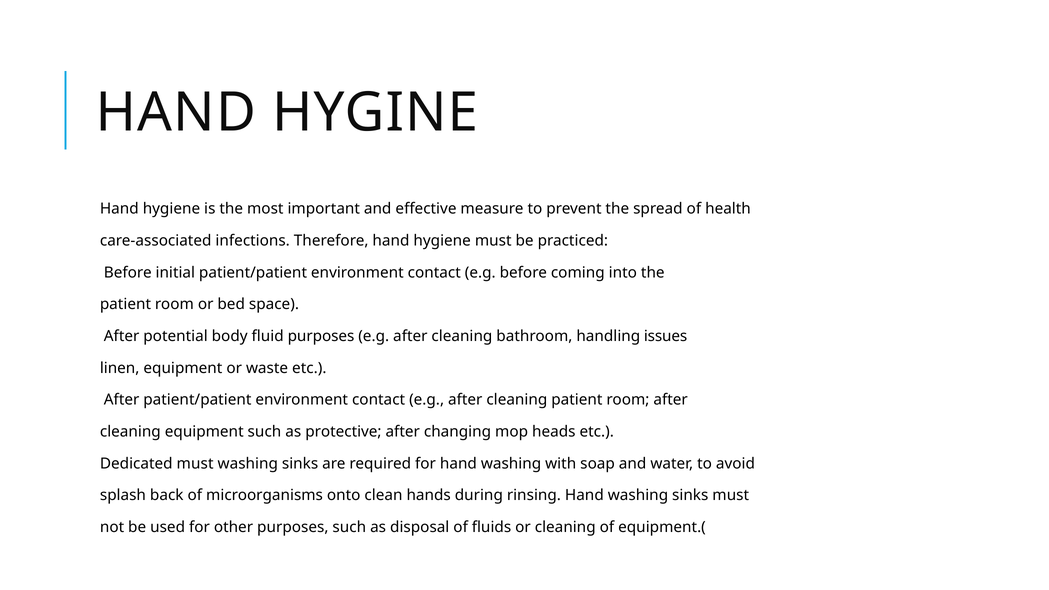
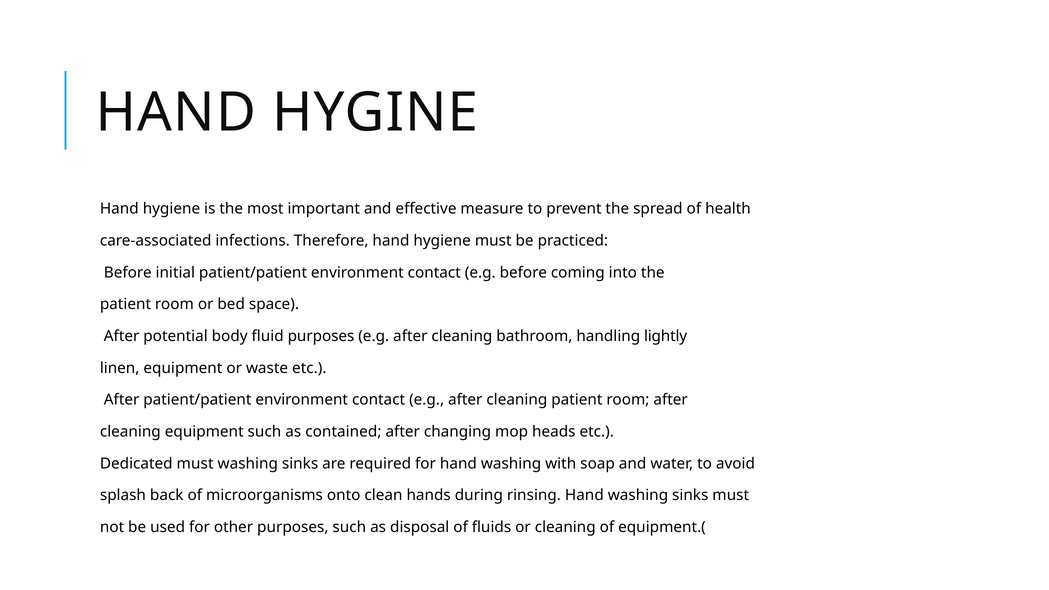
issues: issues -> lightly
protective: protective -> contained
